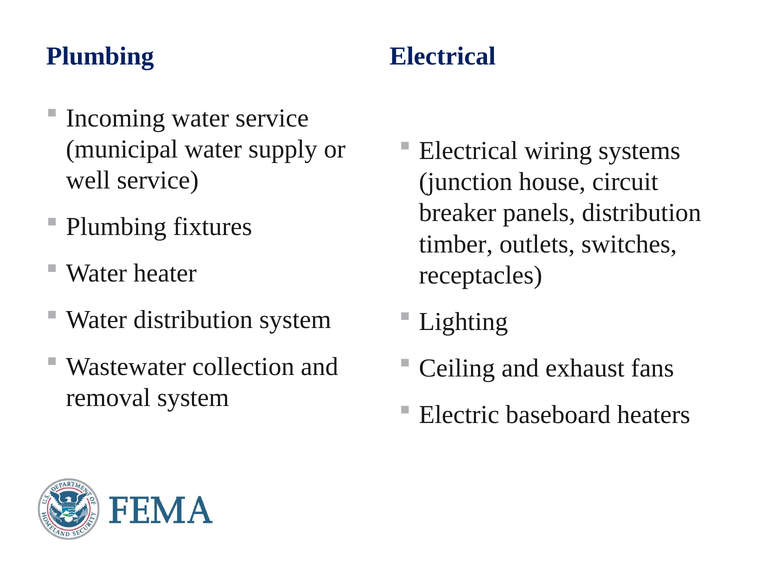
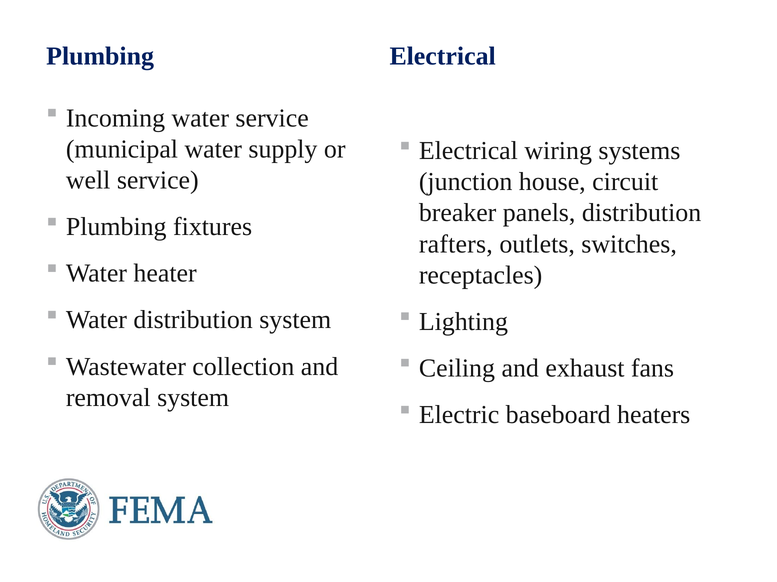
timber: timber -> rafters
